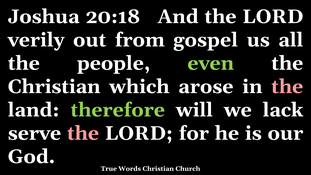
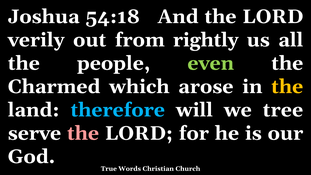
20:18: 20:18 -> 54:18
gospel: gospel -> rightly
Christian at (54, 87): Christian -> Charmed
the at (287, 87) colour: pink -> yellow
therefore colour: light green -> light blue
lack: lack -> tree
